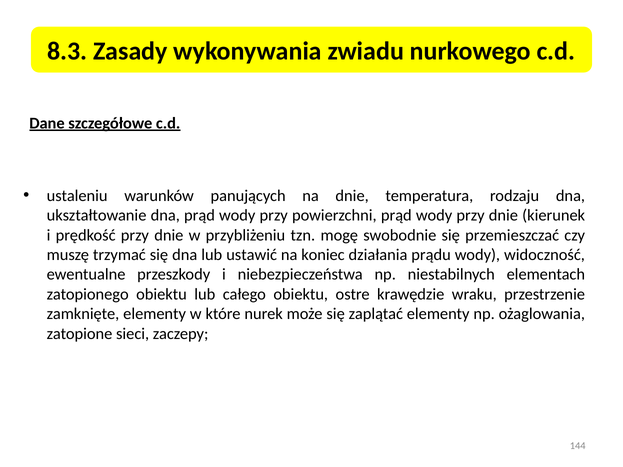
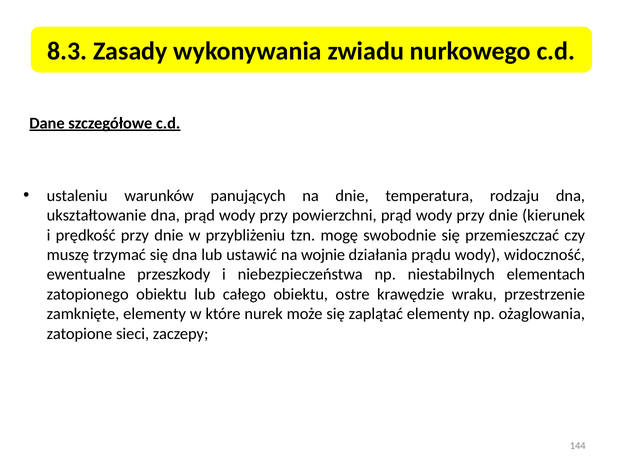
koniec: koniec -> wojnie
